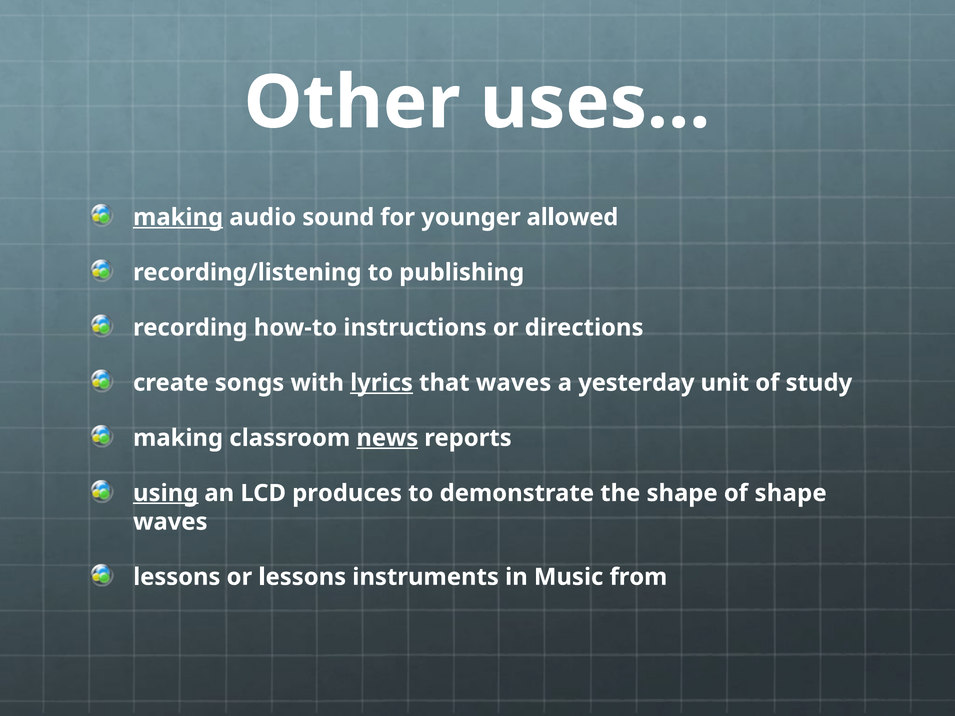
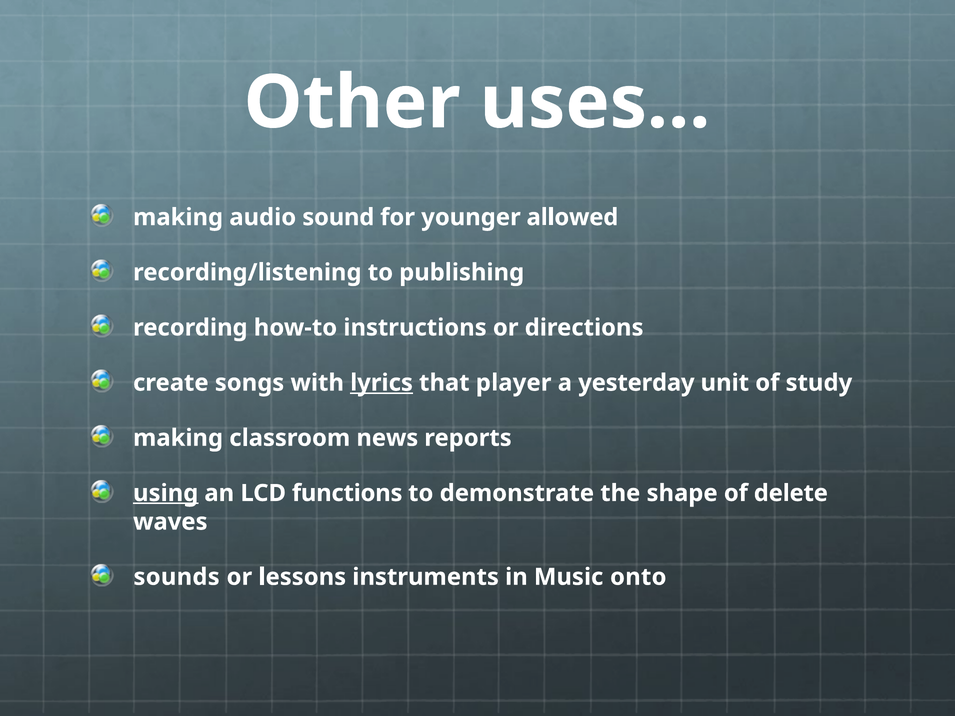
making at (178, 217) underline: present -> none
that waves: waves -> player
news underline: present -> none
produces: produces -> functions
of shape: shape -> delete
lessons at (177, 577): lessons -> sounds
from: from -> onto
